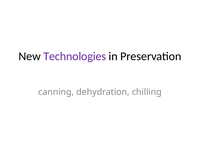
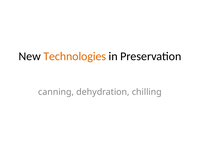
Technologies colour: purple -> orange
